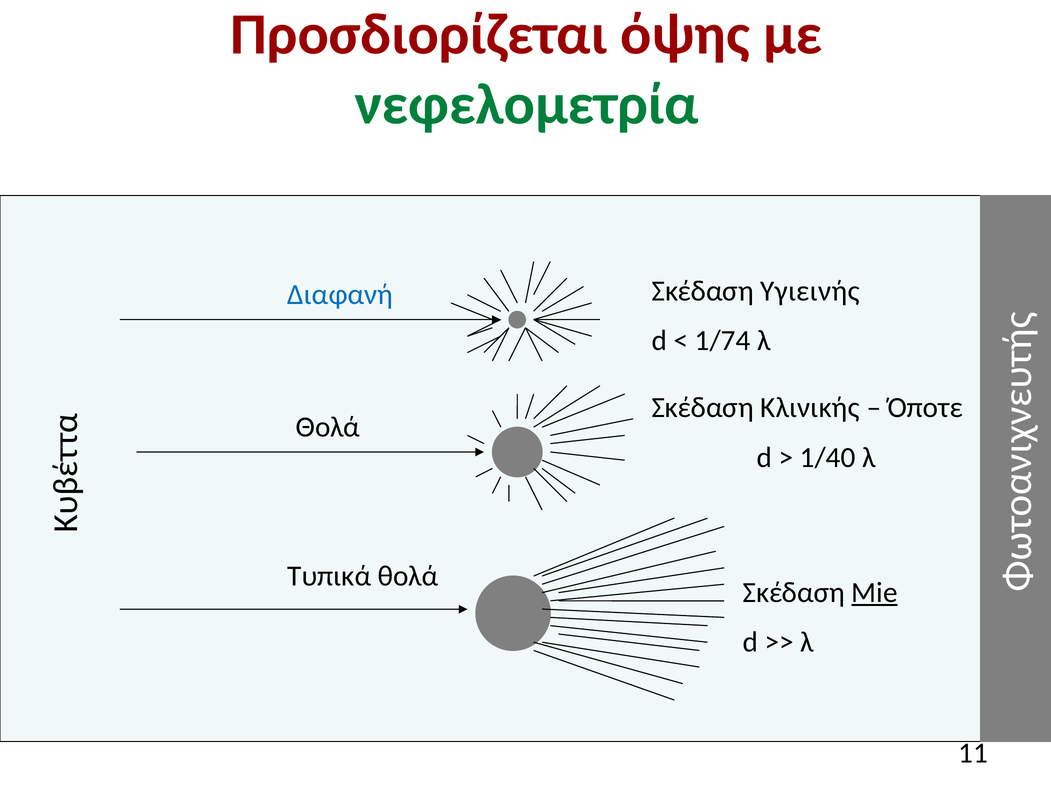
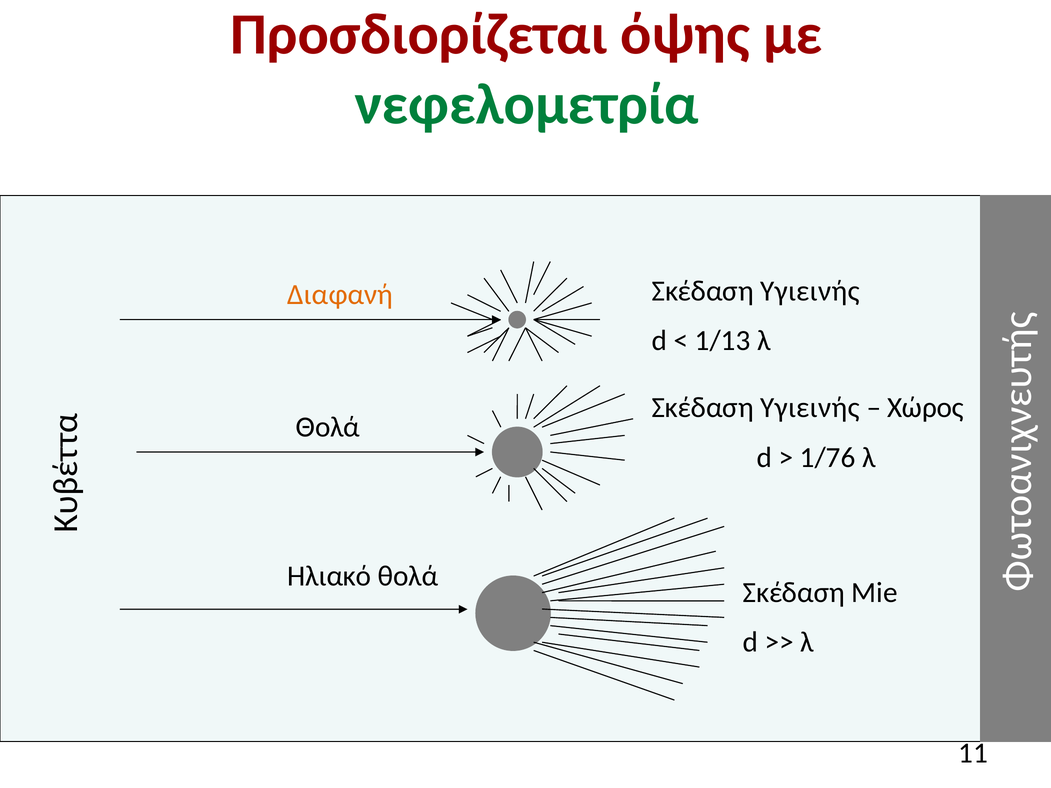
Διαφανή colour: blue -> orange
1/74: 1/74 -> 1/13
Κλινικής at (810, 408): Κλινικής -> Υγιεινής
Όποτε: Όποτε -> Χώρος
1/40: 1/40 -> 1/76
Τυπικά: Τυπικά -> Ηλιακό
Mie underline: present -> none
